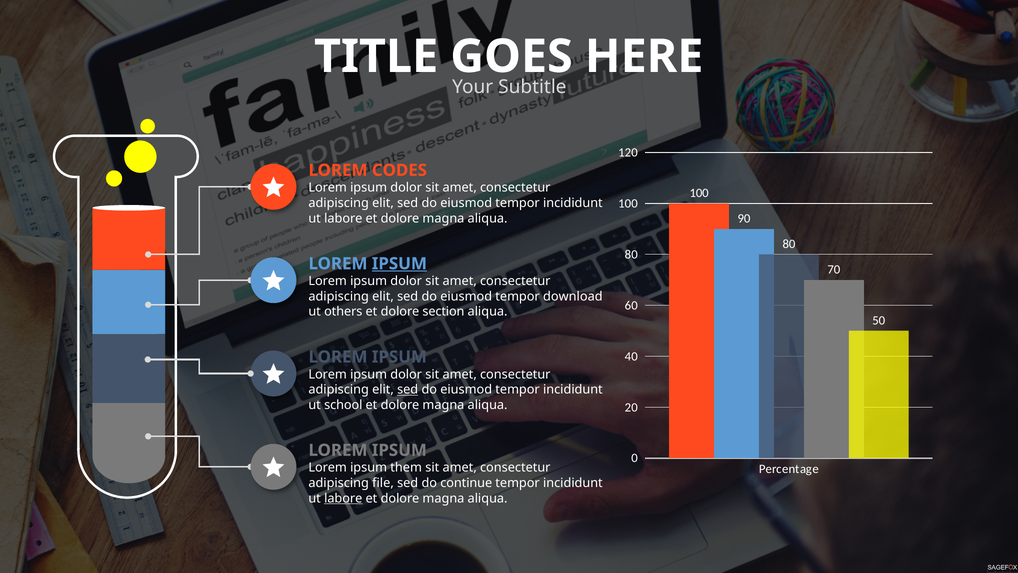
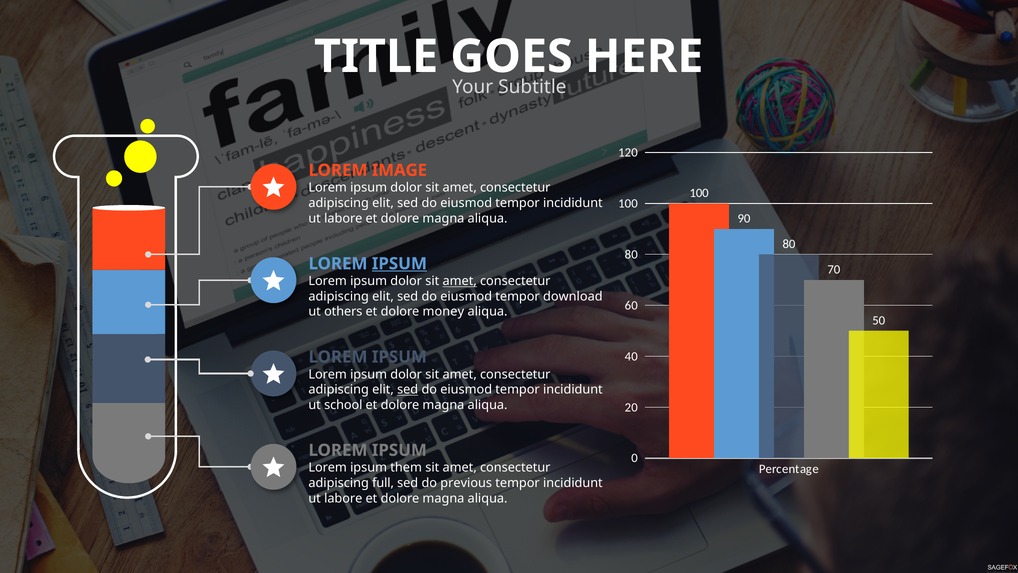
CODES: CODES -> IMAGE
amet at (460, 281) underline: none -> present
section: section -> money
file: file -> full
continue: continue -> previous
labore at (343, 498) underline: present -> none
